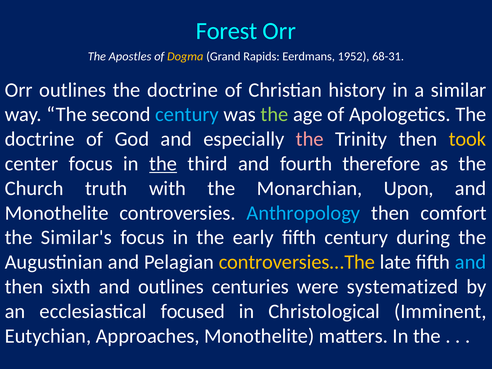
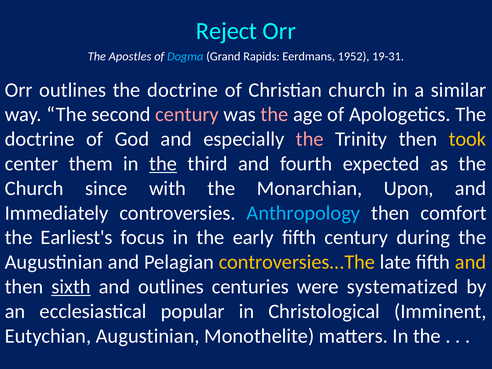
Forest: Forest -> Reject
Dogma colour: yellow -> light blue
68-31: 68-31 -> 19-31
Christian history: history -> church
century at (187, 115) colour: light blue -> pink
the at (274, 115) colour: light green -> pink
center focus: focus -> them
therefore: therefore -> expected
truth: truth -> since
Monothelite at (57, 213): Monothelite -> Immediately
Similar's: Similar's -> Earliest's
and at (471, 262) colour: light blue -> yellow
sixth underline: none -> present
focused: focused -> popular
Eutychian Approaches: Approaches -> Augustinian
